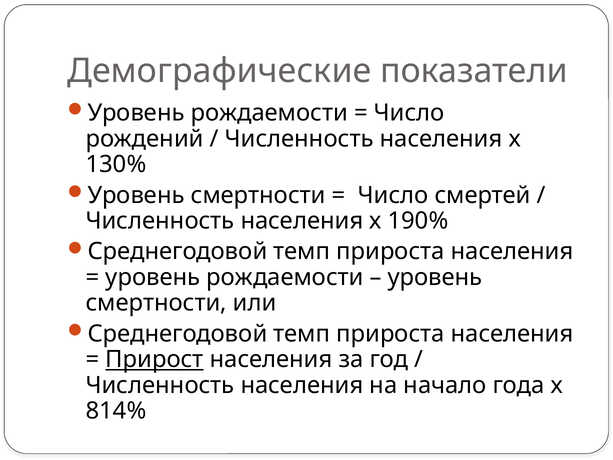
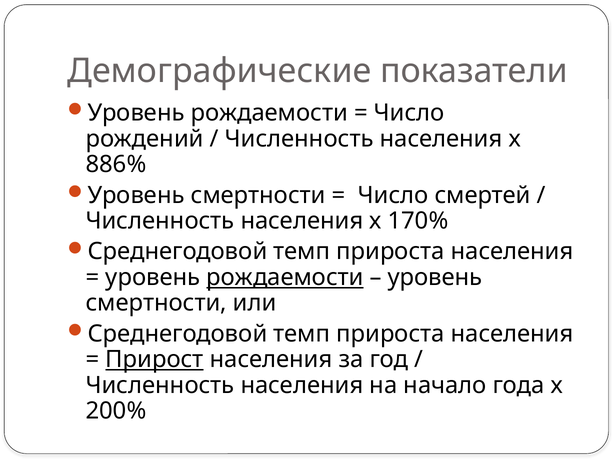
130%: 130% -> 886%
190%: 190% -> 170%
рождаемости at (285, 277) underline: none -> present
814%: 814% -> 200%
